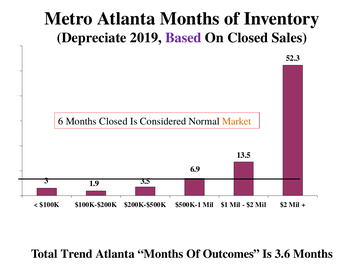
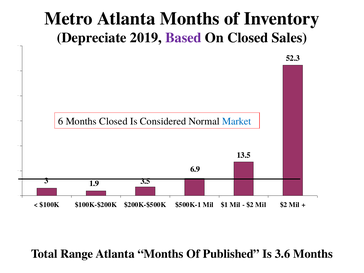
Market colour: orange -> blue
Trend: Trend -> Range
Outcomes: Outcomes -> Published
